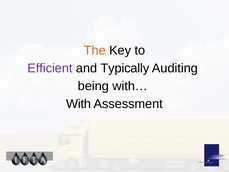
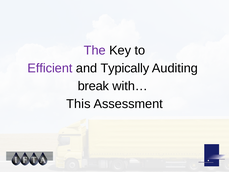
The colour: orange -> purple
being: being -> break
With: With -> This
